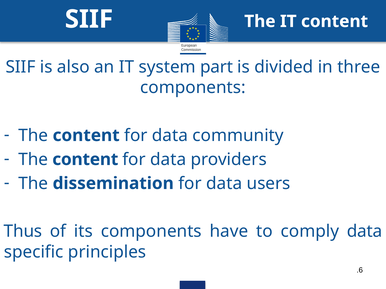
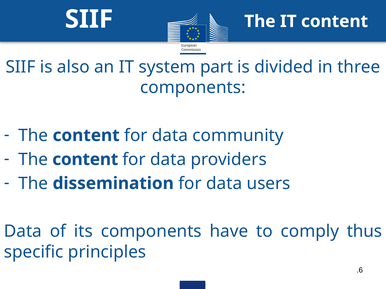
Thus at (23, 232): Thus -> Data
comply data: data -> thus
